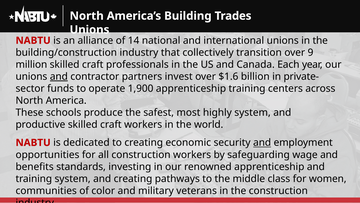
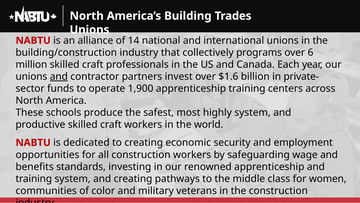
transition: transition -> programs
9: 9 -> 6
and at (262, 142) underline: present -> none
